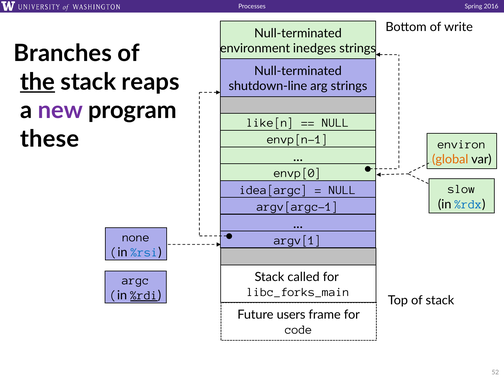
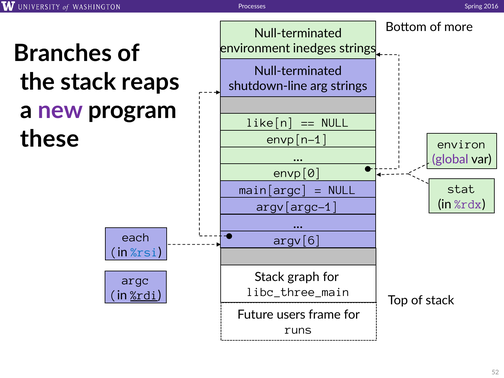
write: write -> more
the underline: present -> none
global colour: orange -> purple
slow: slow -> stat
idea[argc: idea[argc -> main[argc
%rdx colour: blue -> purple
none: none -> each
argv[1: argv[1 -> argv[6
called: called -> graph
libc_forks_main: libc_forks_main -> libc_three_main
code: code -> runs
